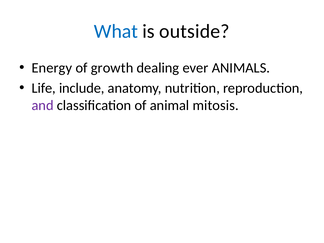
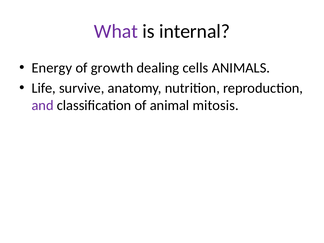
What colour: blue -> purple
outside: outside -> internal
ever: ever -> cells
include: include -> survive
